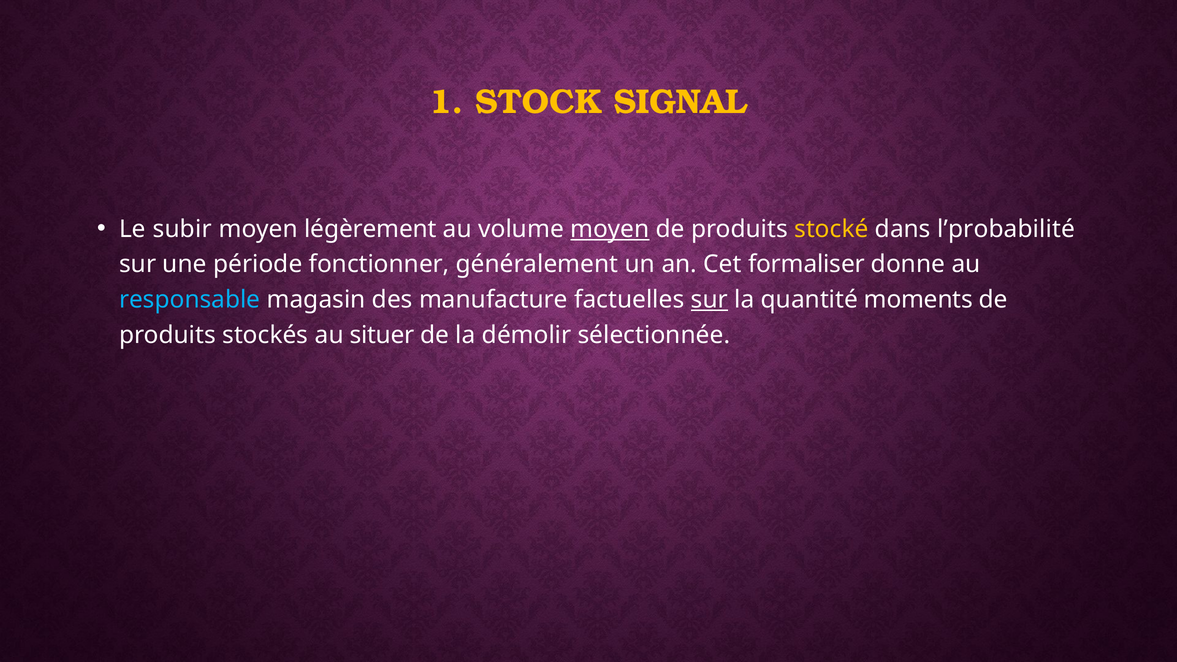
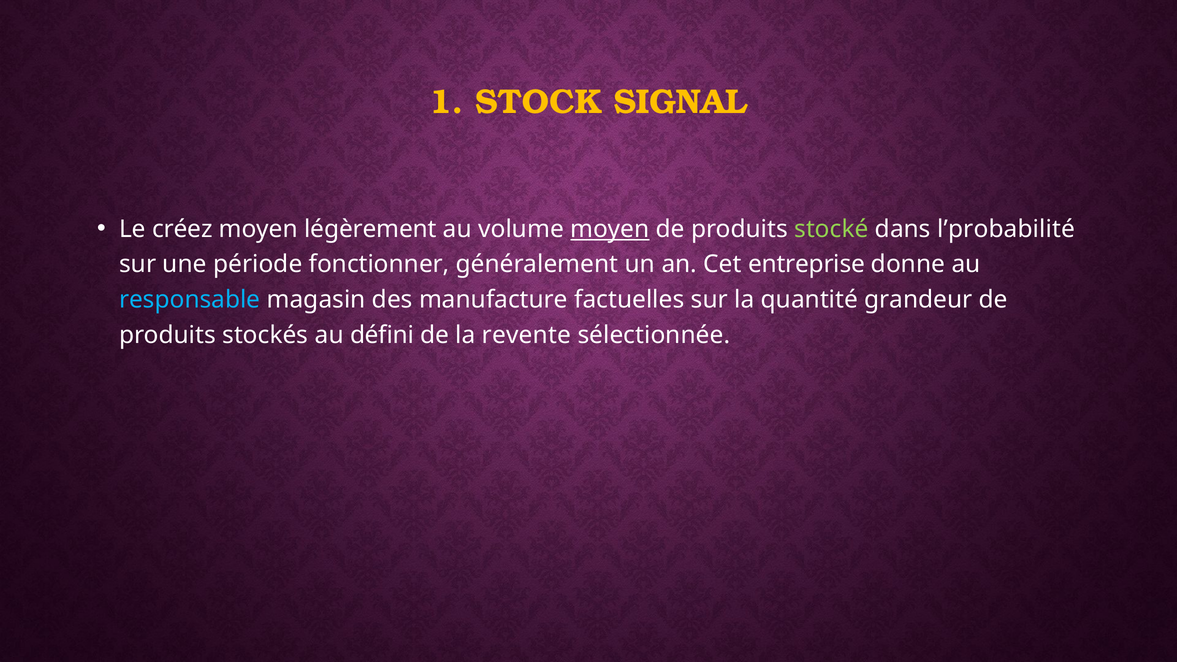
subir: subir -> créez
stocké colour: yellow -> light green
formaliser: formaliser -> entreprise
sur at (709, 300) underline: present -> none
moments: moments -> grandeur
situer: situer -> défini
démolir: démolir -> revente
